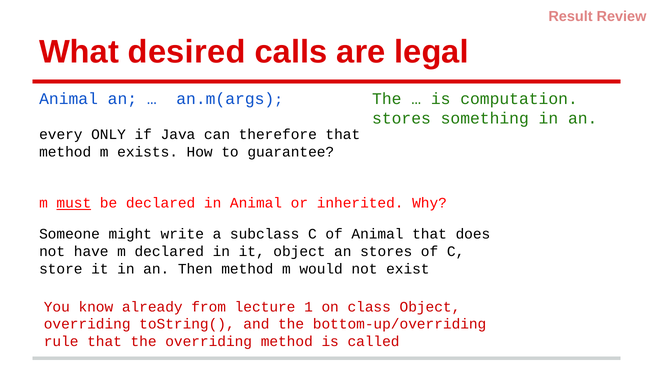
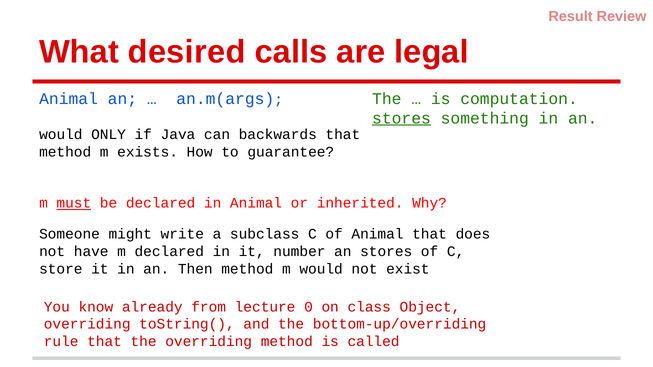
stores at (401, 118) underline: none -> present
every at (61, 135): every -> would
therefore: therefore -> backwards
it object: object -> number
1: 1 -> 0
